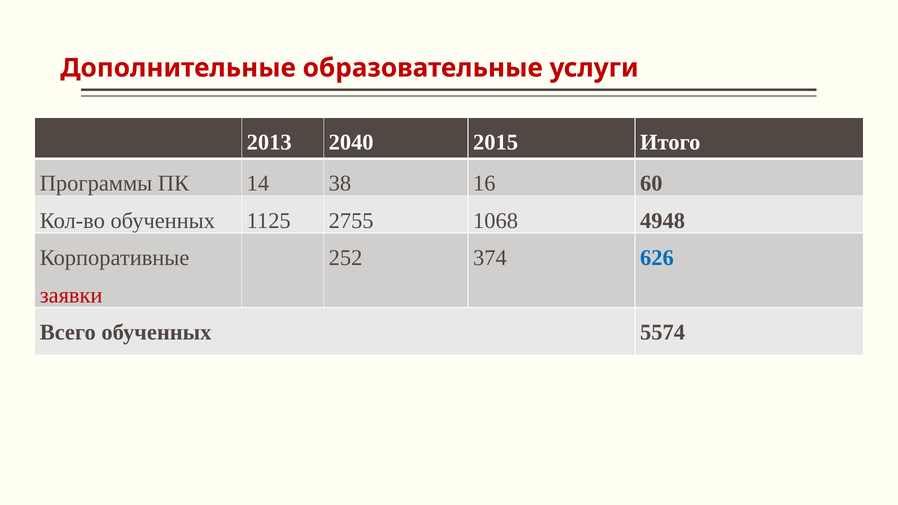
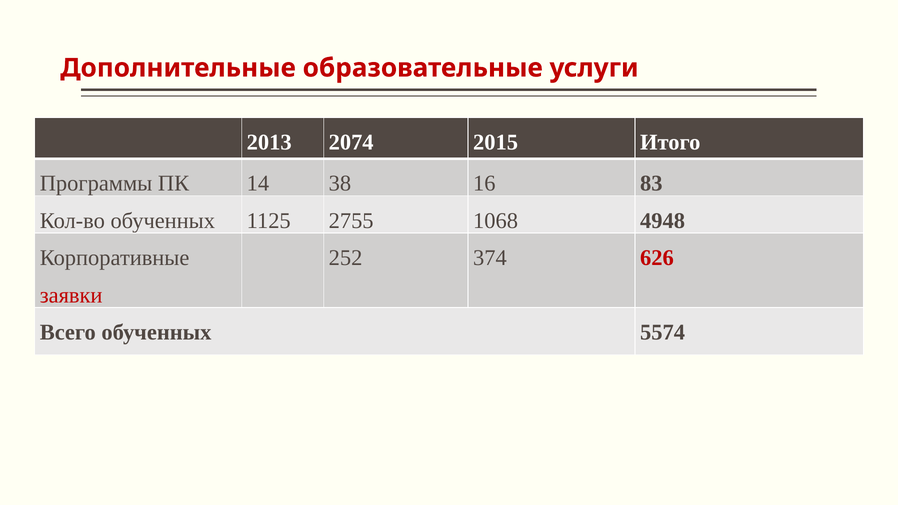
2040: 2040 -> 2074
60: 60 -> 83
626 colour: blue -> red
